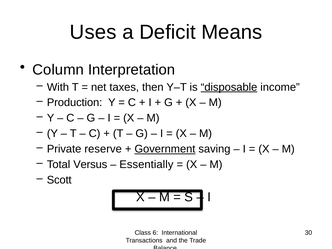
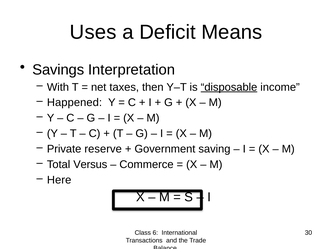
Column: Column -> Savings
Production: Production -> Happened
Government underline: present -> none
Essentially: Essentially -> Commerce
Scott: Scott -> Here
